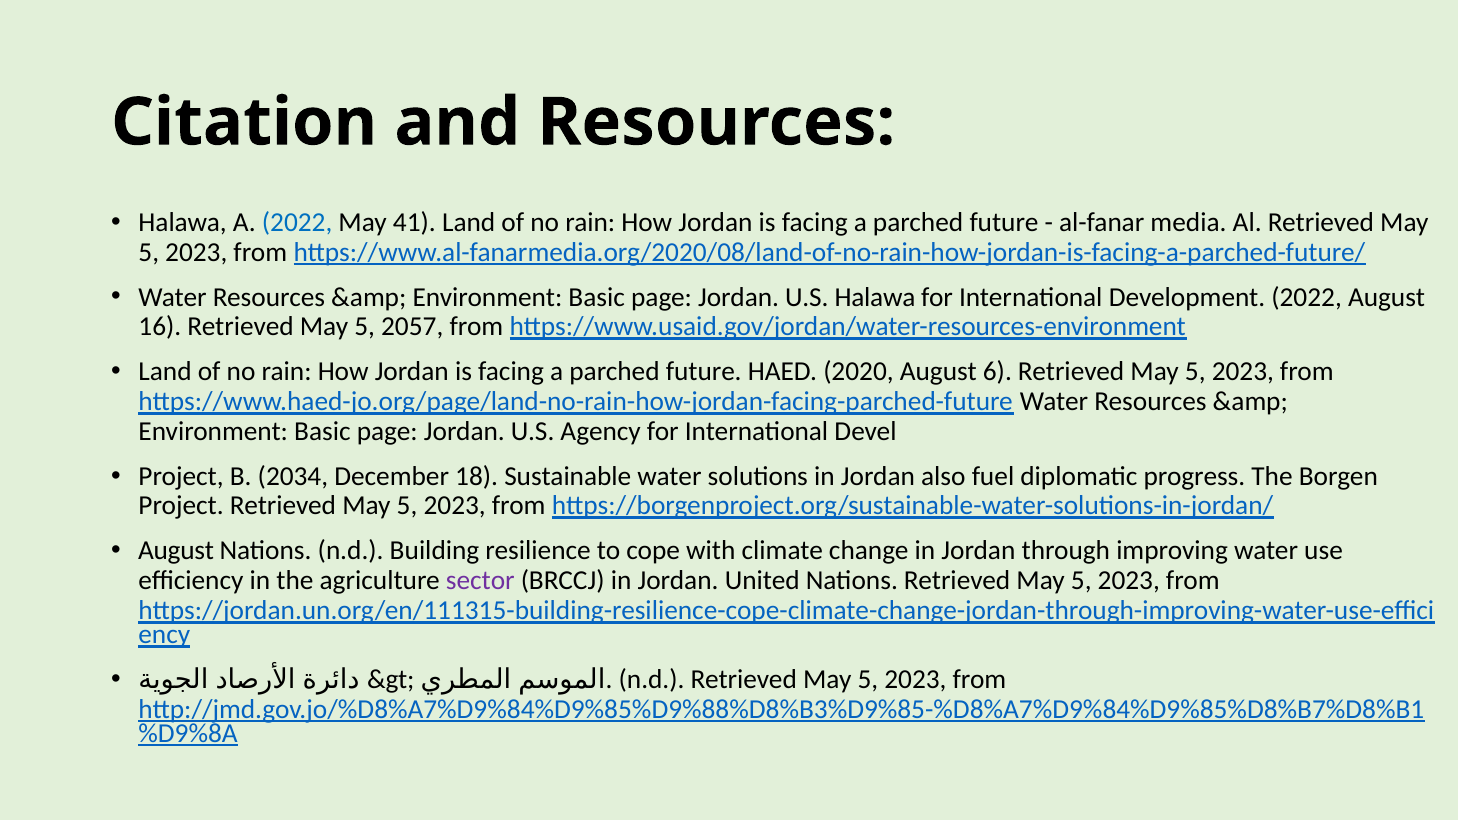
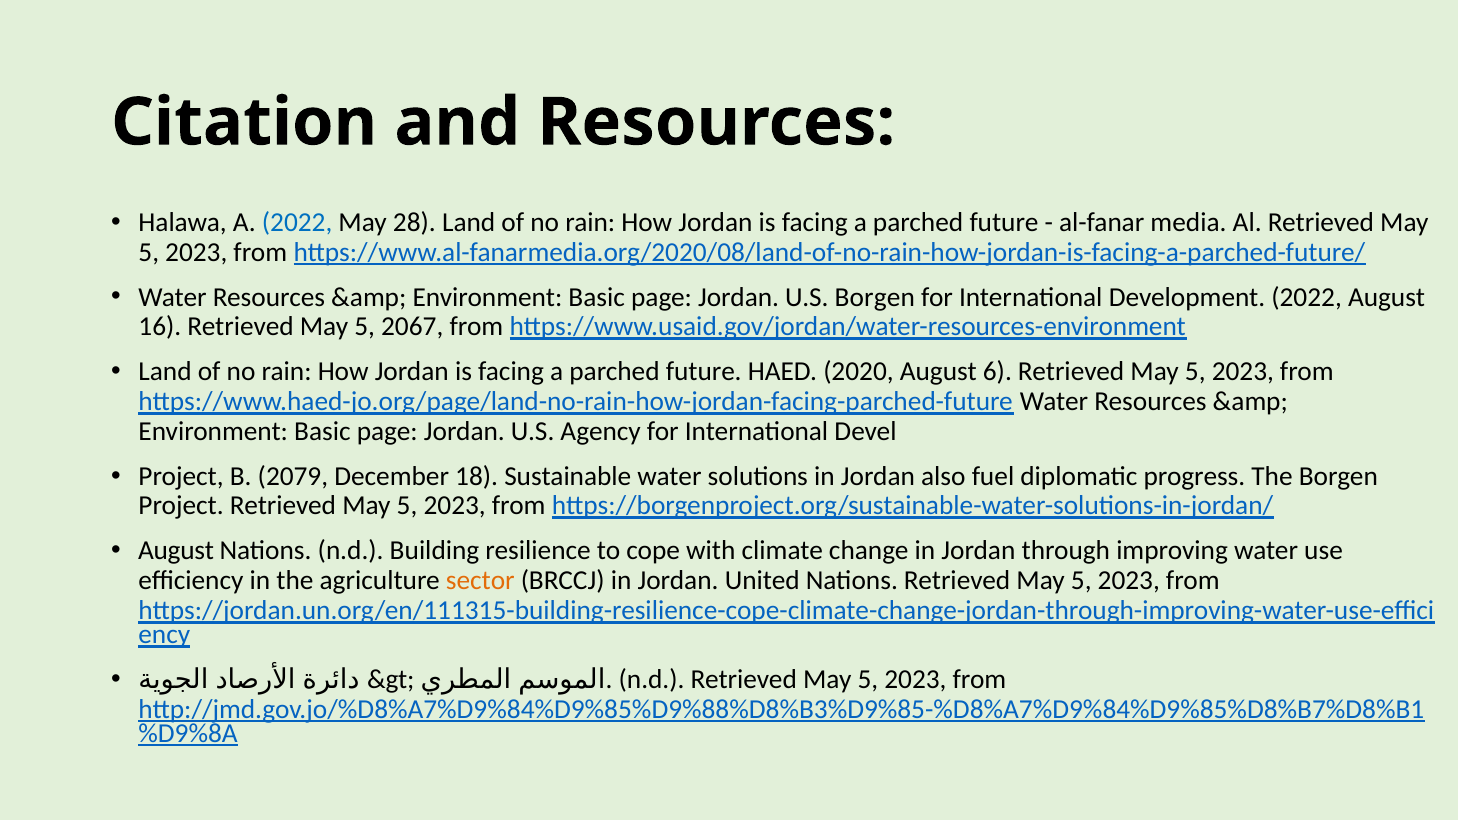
41: 41 -> 28
U.S Halawa: Halawa -> Borgen
2057: 2057 -> 2067
2034: 2034 -> 2079
sector colour: purple -> orange
